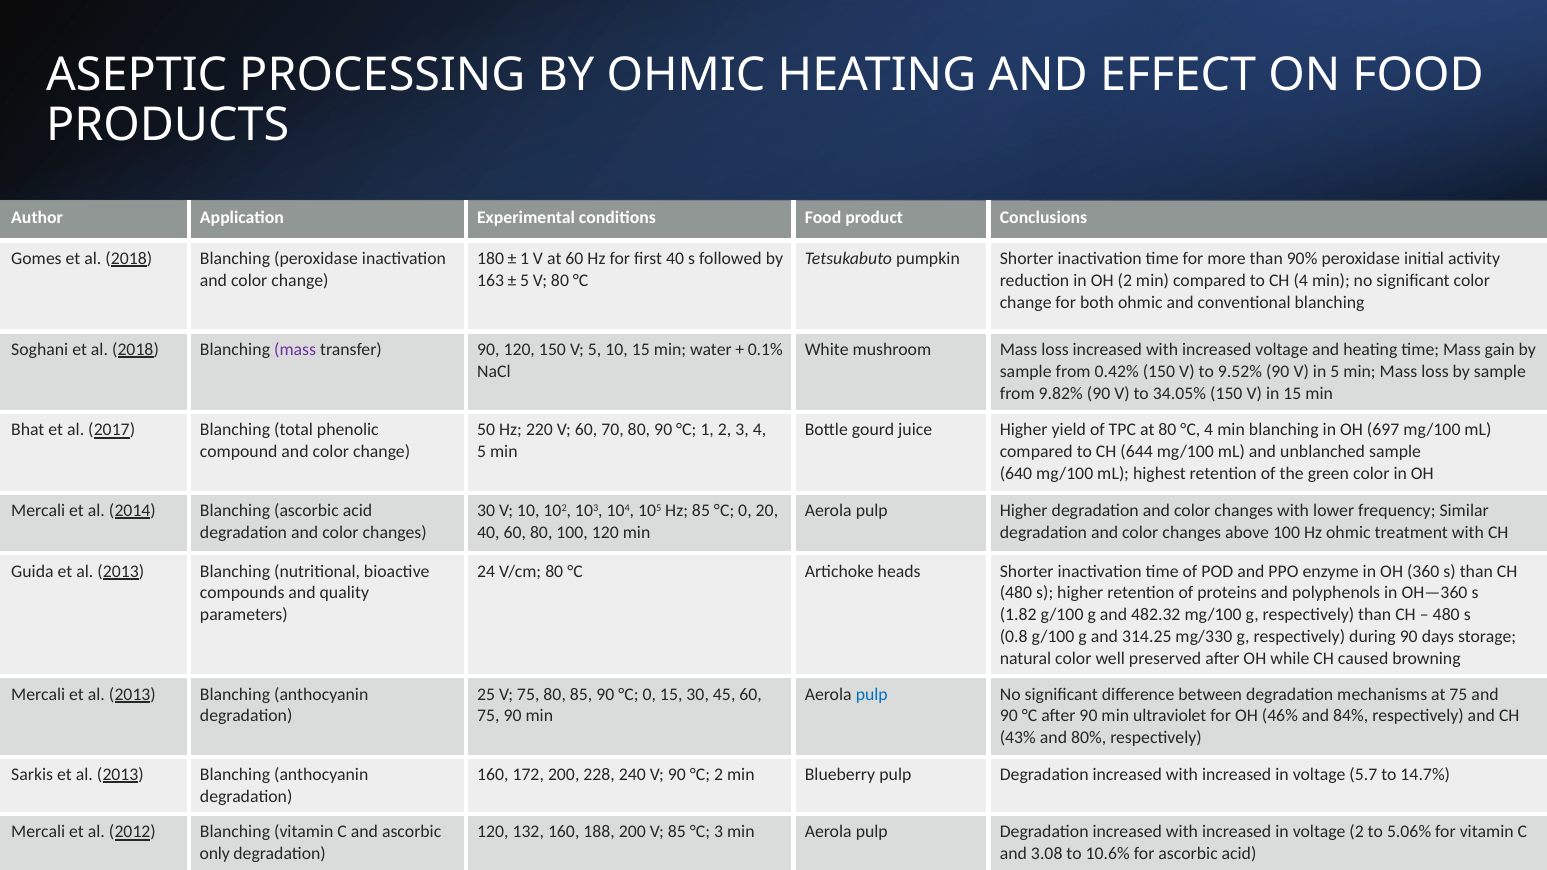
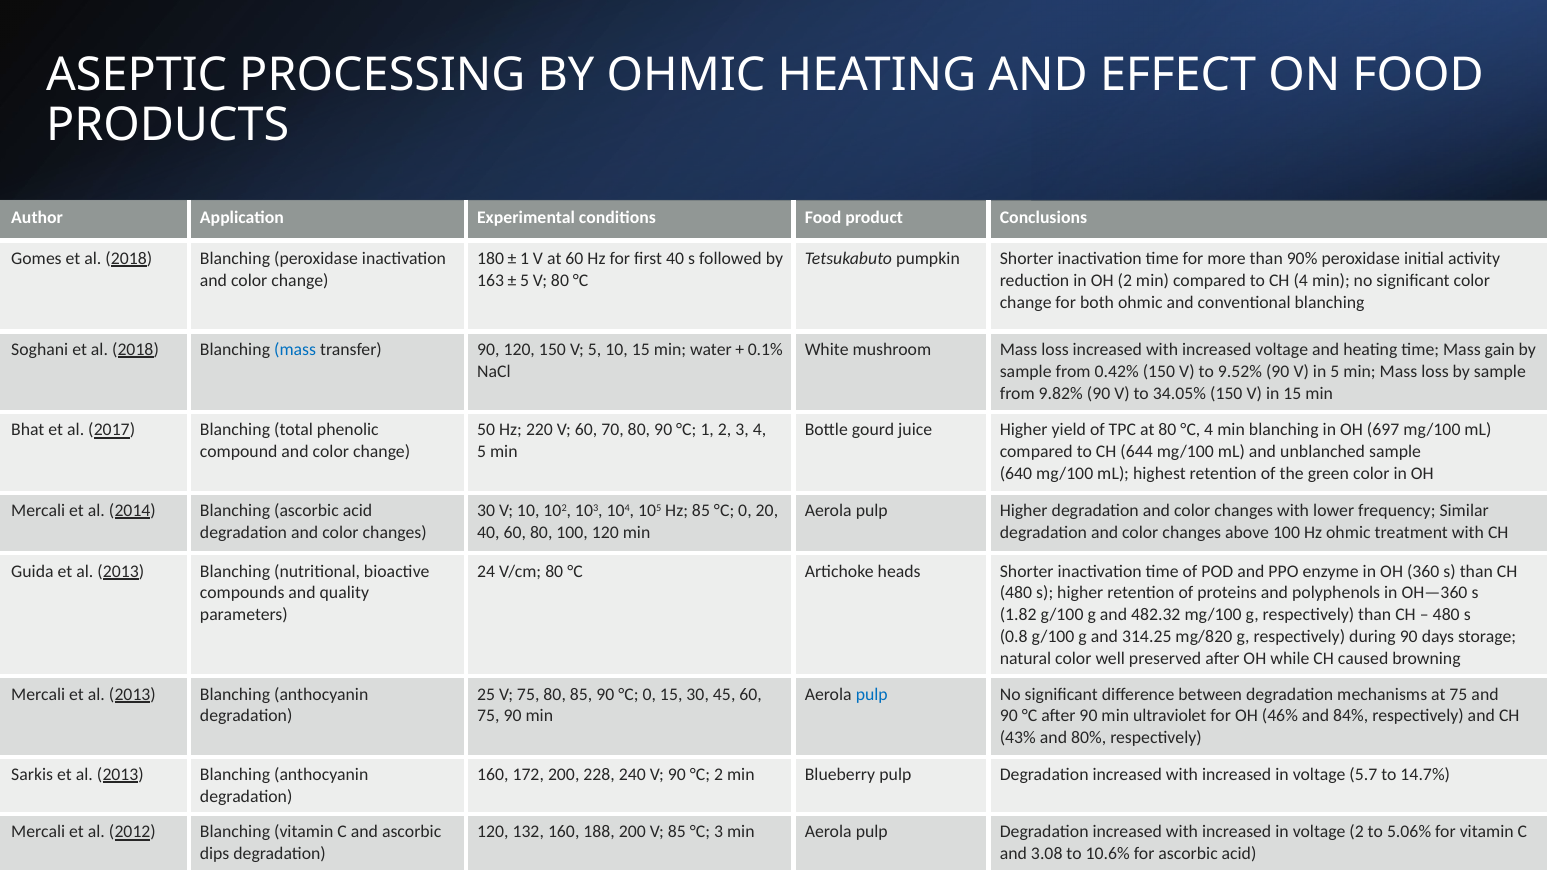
mass at (295, 350) colour: purple -> blue
mg/330: mg/330 -> mg/820
only: only -> dips
